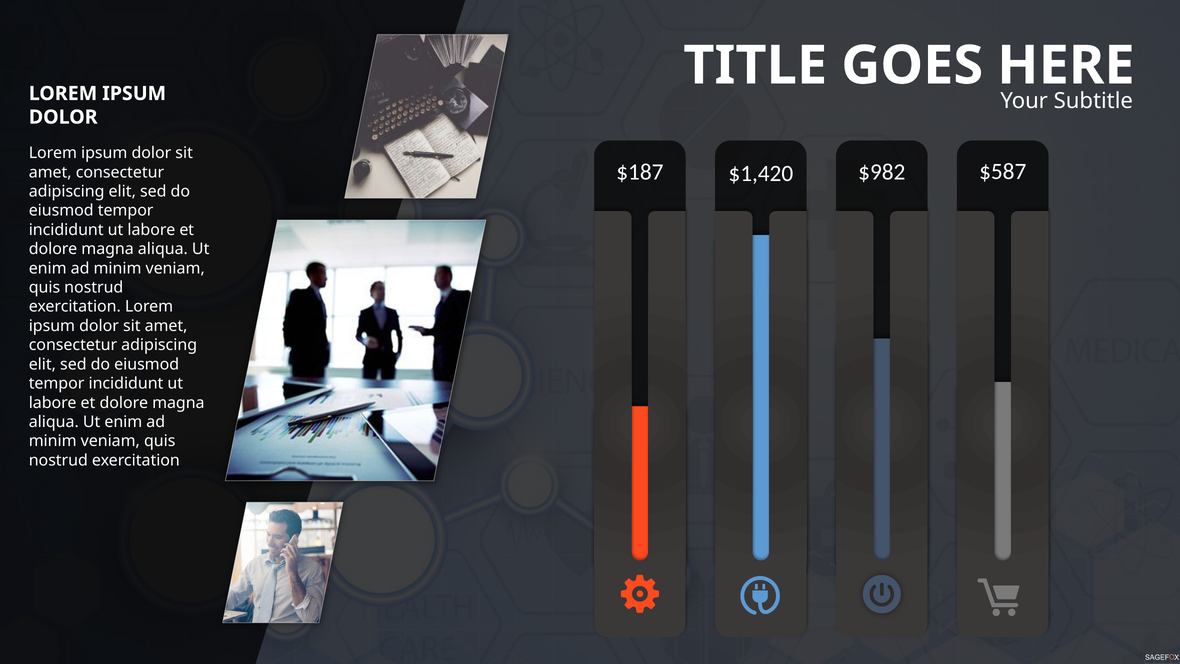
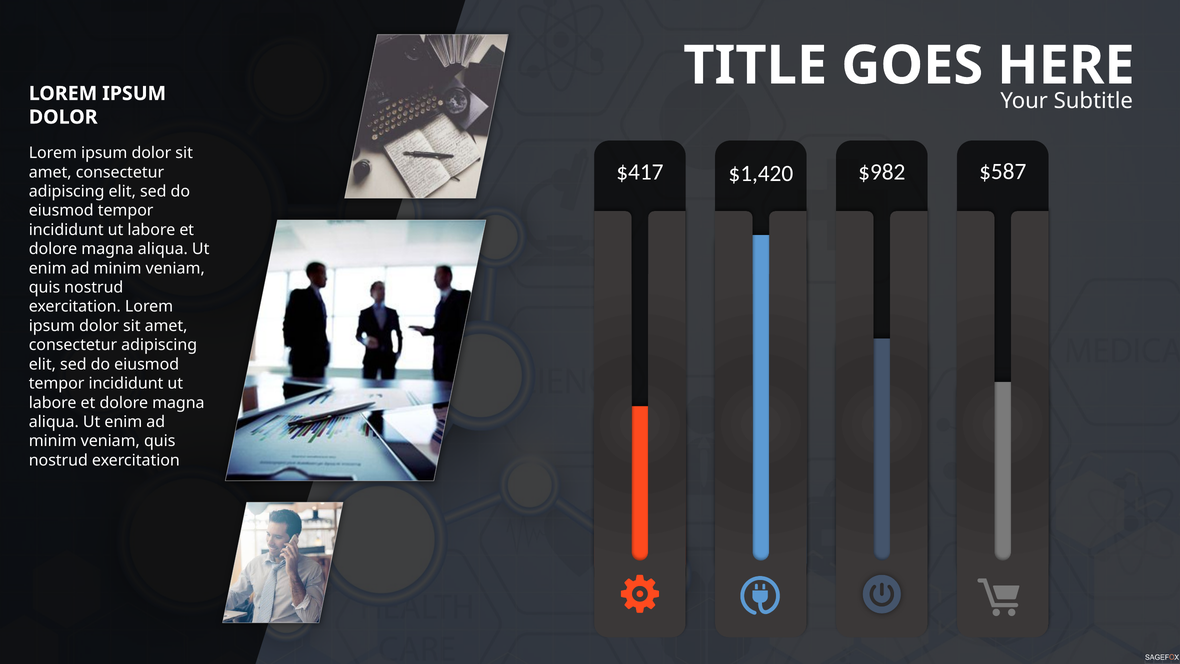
$187: $187 -> $417
